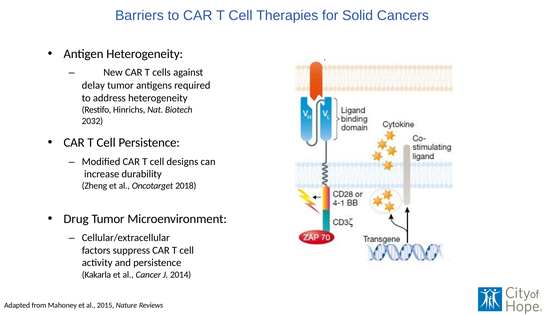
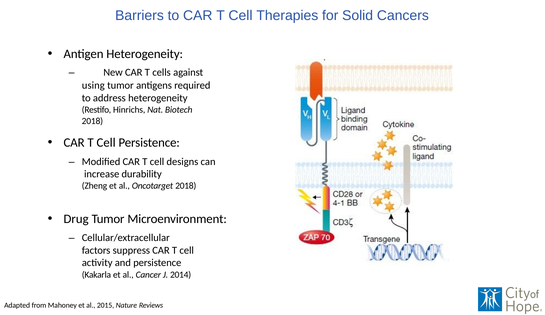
delay: delay -> using
2032 at (92, 121): 2032 -> 2018
